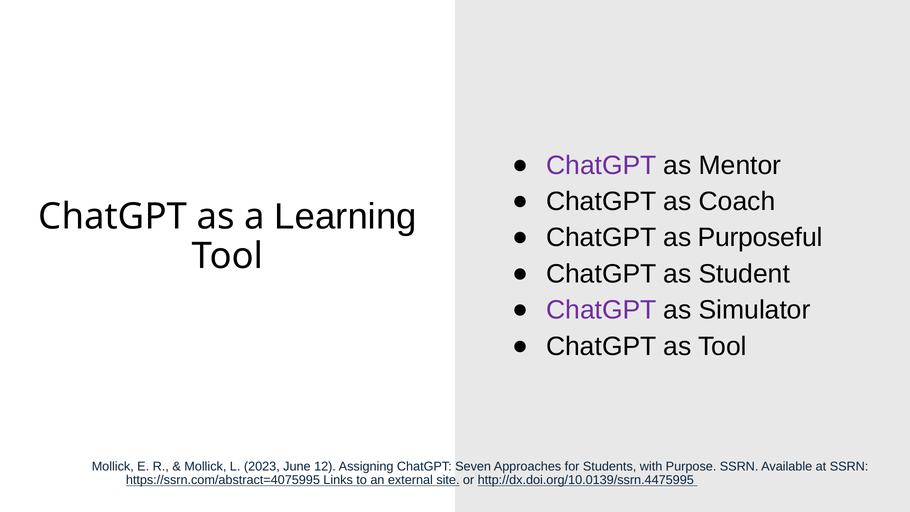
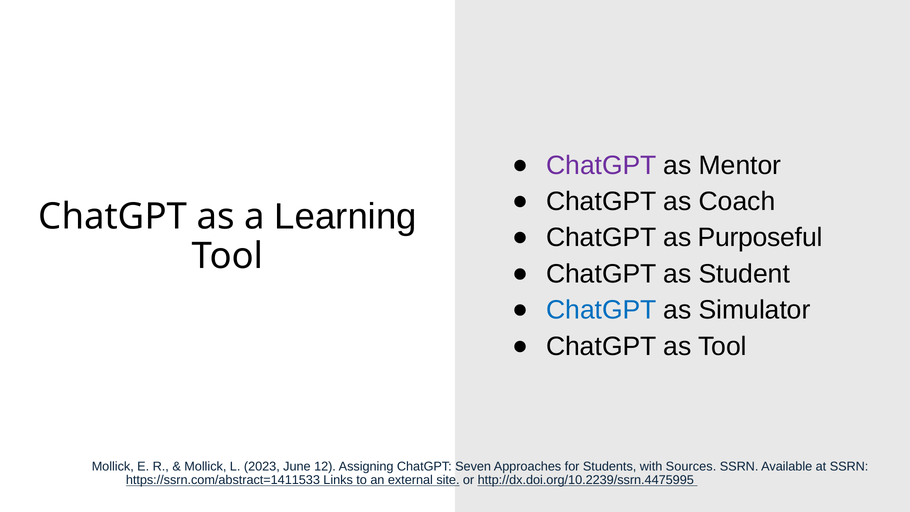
ChatGPT at (601, 310) colour: purple -> blue
Purpose: Purpose -> Sources
https://ssrn.com/abstract=4075995: https://ssrn.com/abstract=4075995 -> https://ssrn.com/abstract=1411533
http://dx.doi.org/10.0139/ssrn.4475995: http://dx.doi.org/10.0139/ssrn.4475995 -> http://dx.doi.org/10.2239/ssrn.4475995
